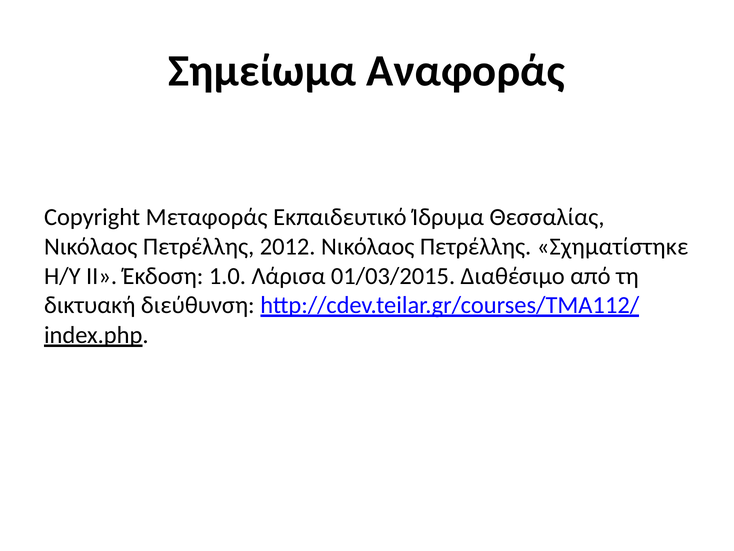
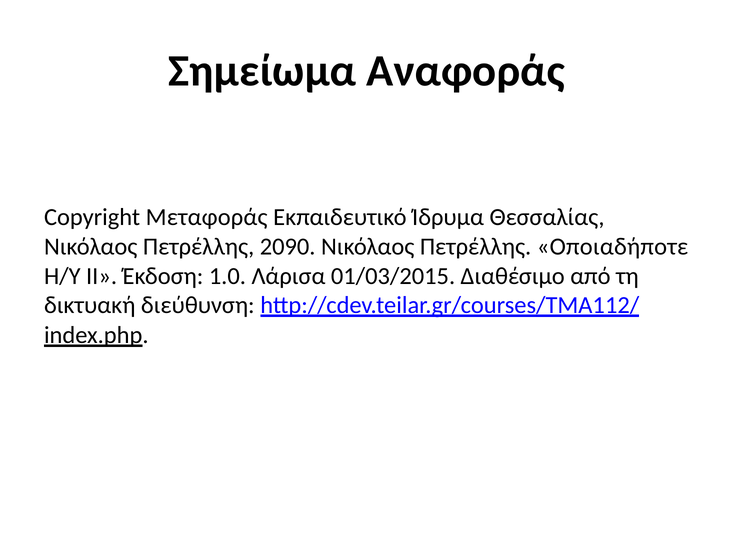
2012: 2012 -> 2090
Σχηματίστηκε: Σχηματίστηκε -> Οποιαδήποτε
